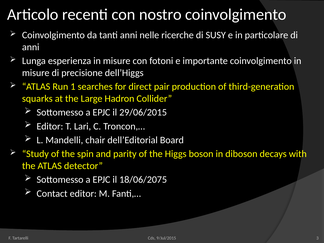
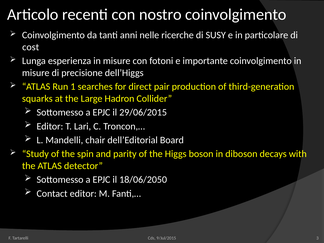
anni at (31, 47): anni -> cost
18/06/2075: 18/06/2075 -> 18/06/2050
